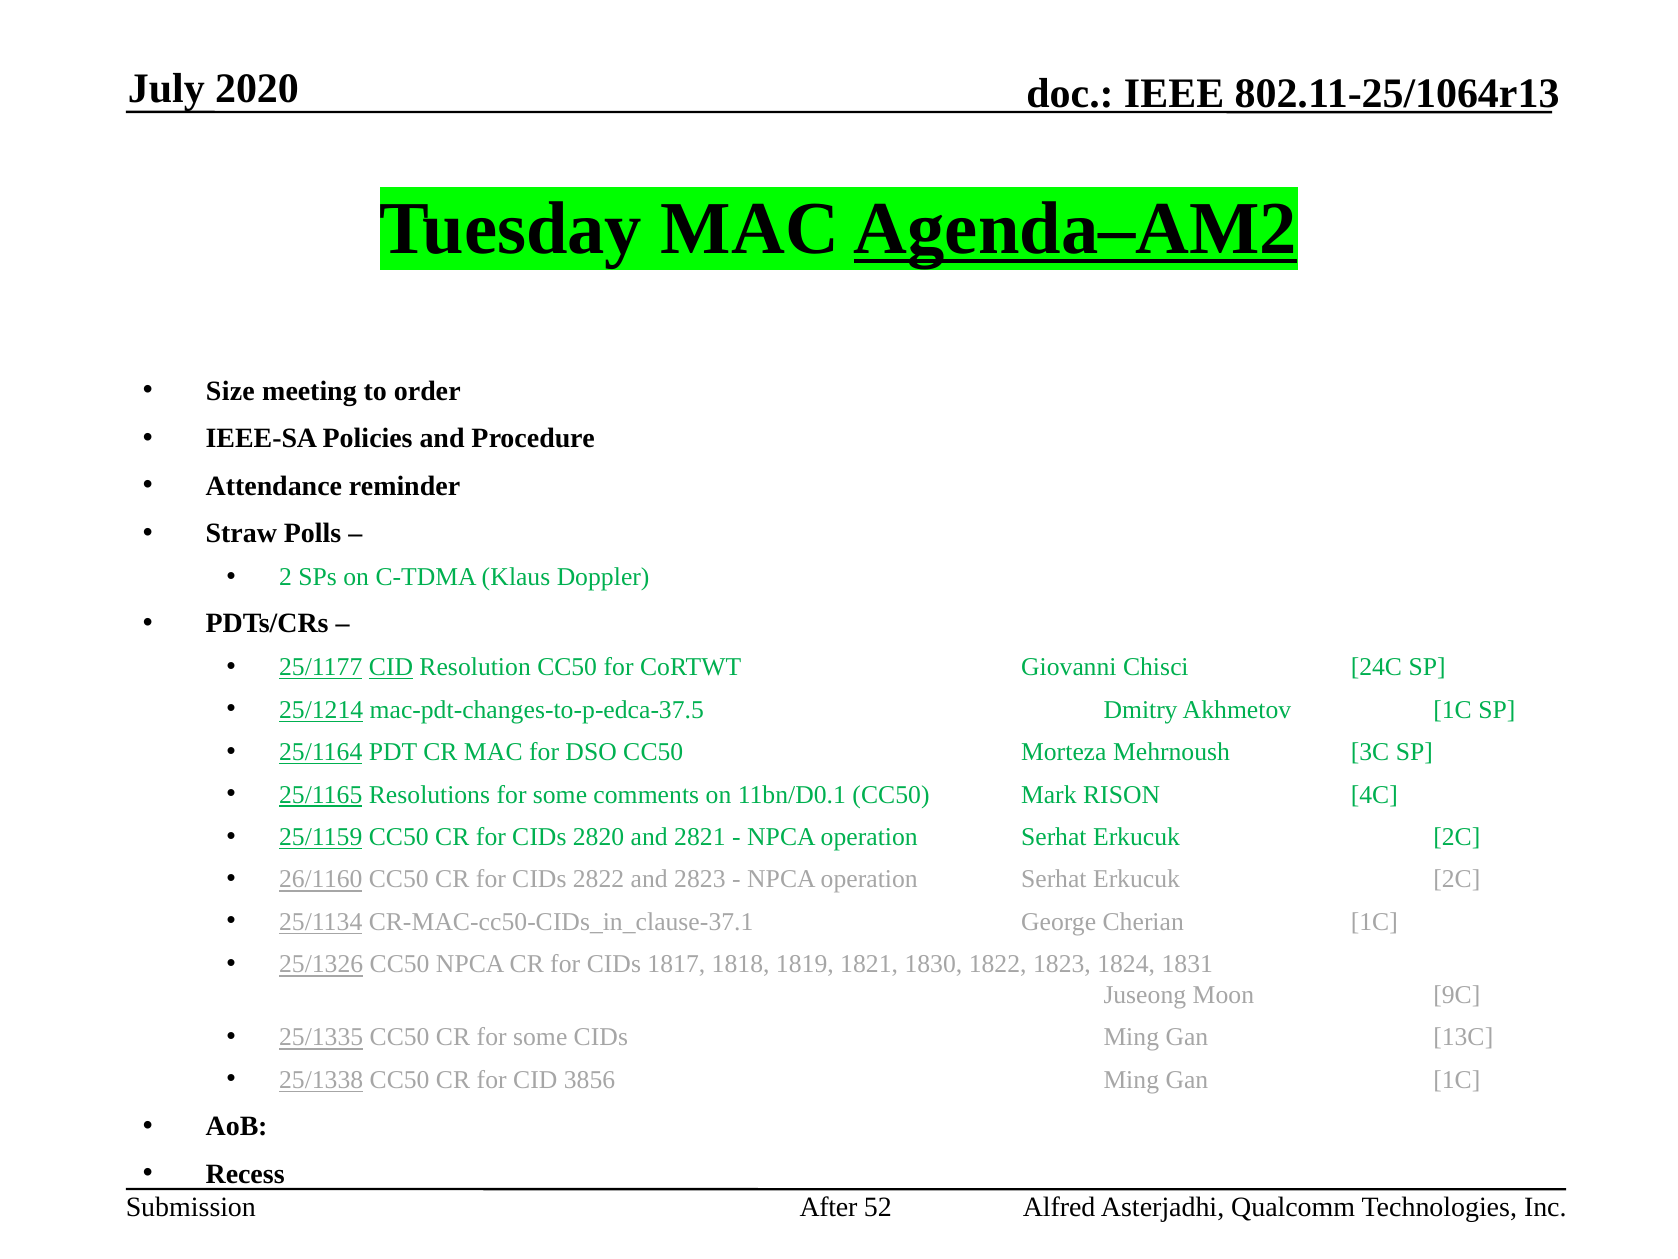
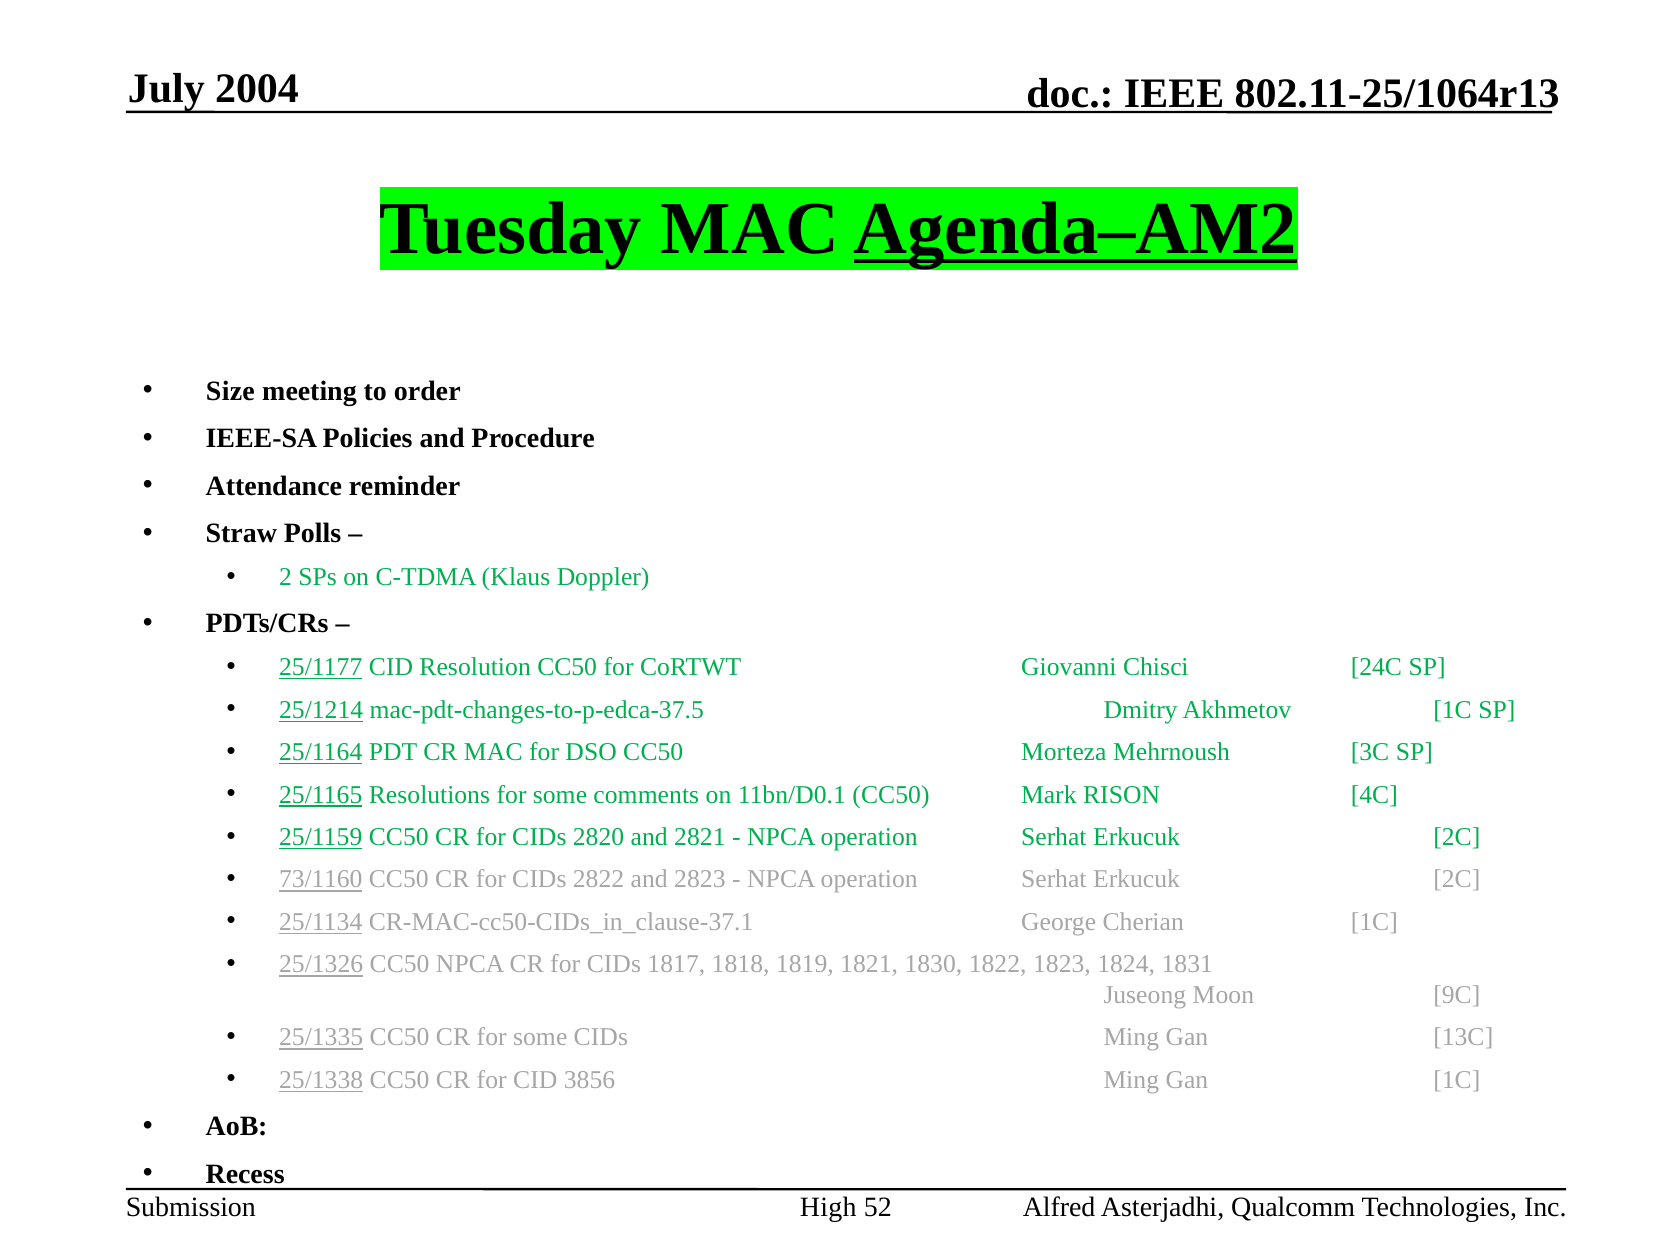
2020: 2020 -> 2004
CID at (391, 667) underline: present -> none
26/1160: 26/1160 -> 73/1160
After: After -> High
